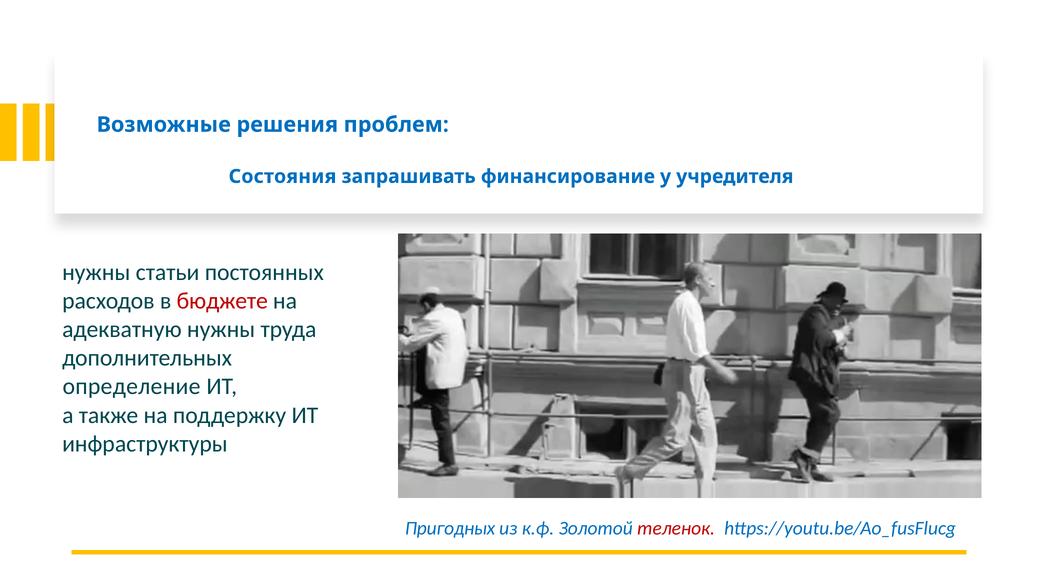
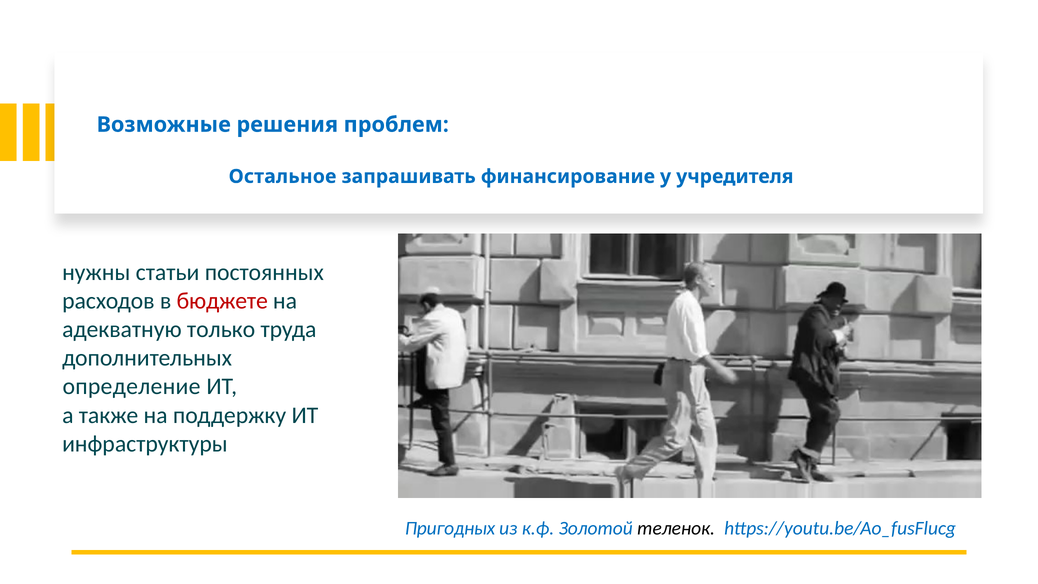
Состояния: Состояния -> Остальное
адекватную нужны: нужны -> только
теленок colour: red -> black
